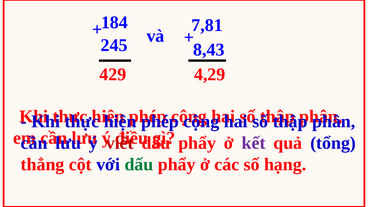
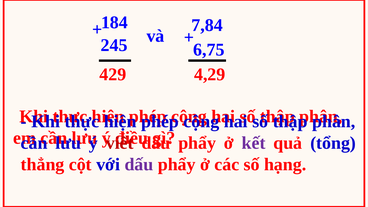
7,81: 7,81 -> 7,84
8,43: 8,43 -> 6,75
dấu at (139, 164) colour: green -> purple
